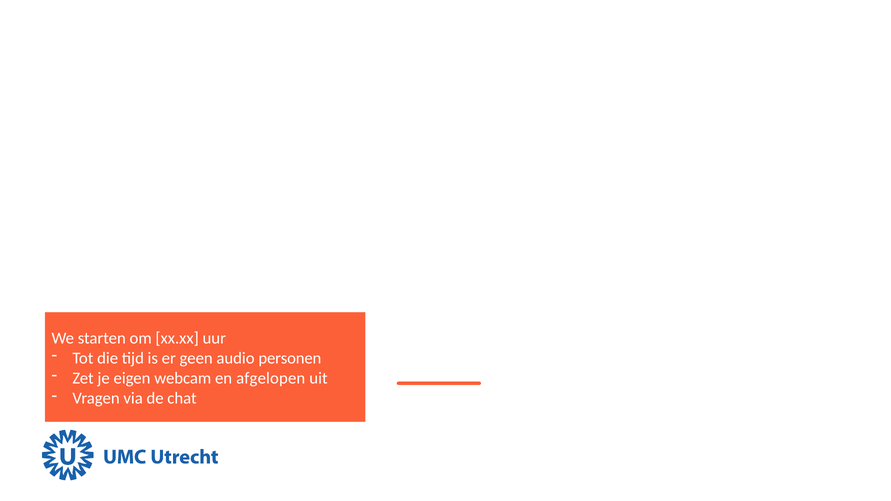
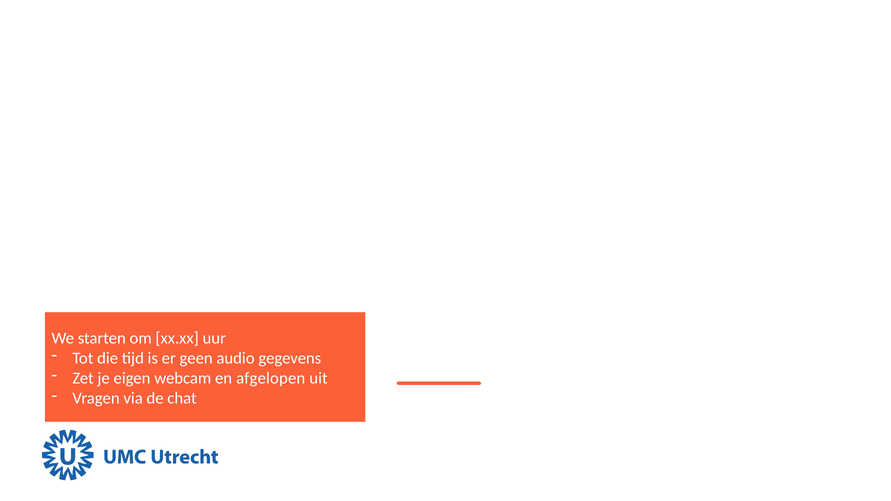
personen: personen -> gegevens
